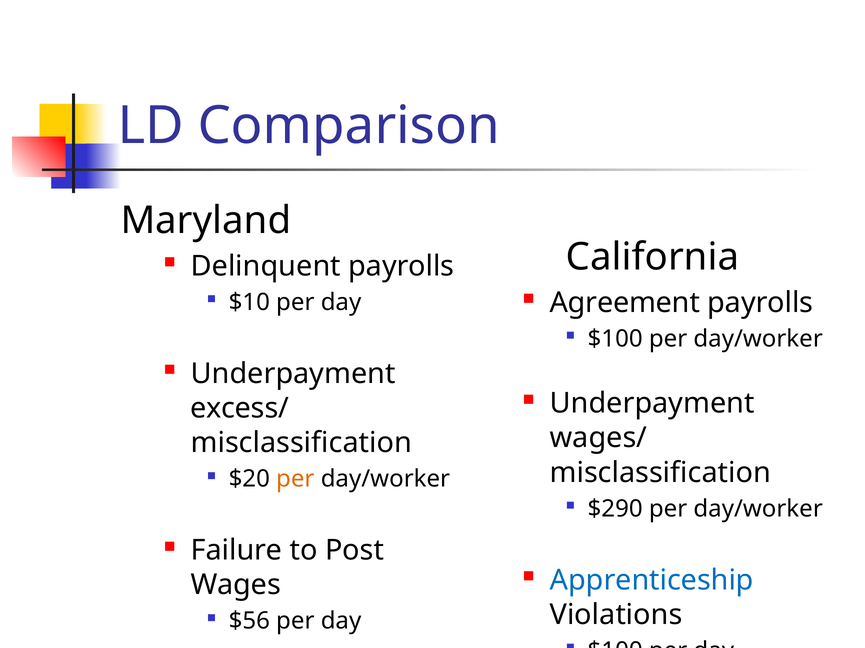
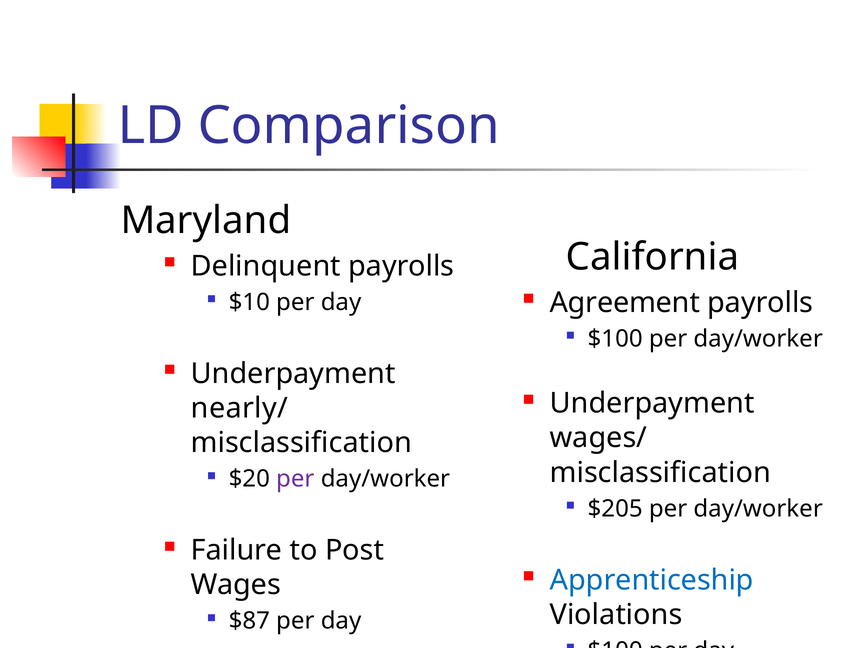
excess/: excess/ -> nearly/
per at (295, 479) colour: orange -> purple
$290: $290 -> $205
$56: $56 -> $87
